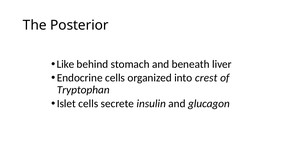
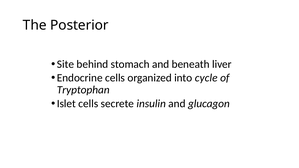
Like: Like -> Site
crest: crest -> cycle
